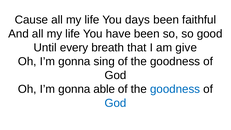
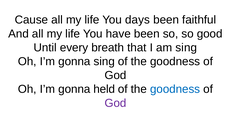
am give: give -> sing
able: able -> held
God at (115, 103) colour: blue -> purple
